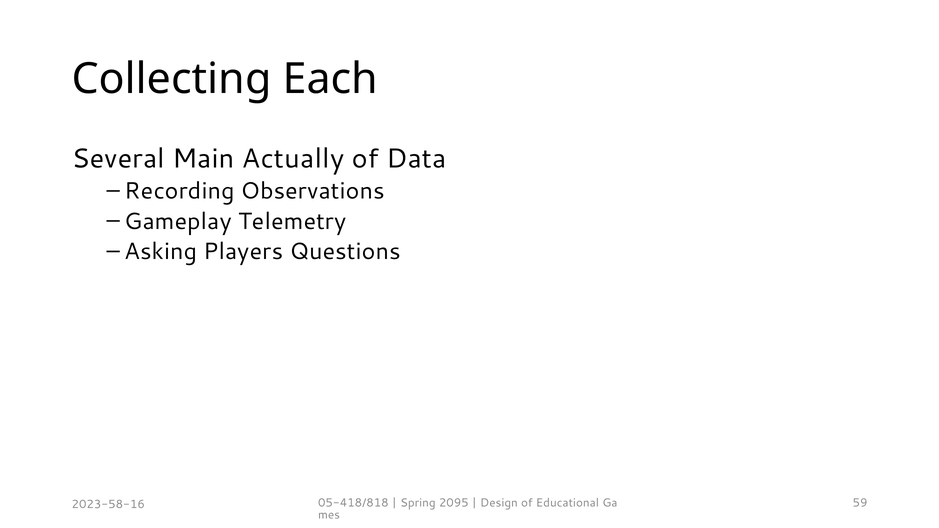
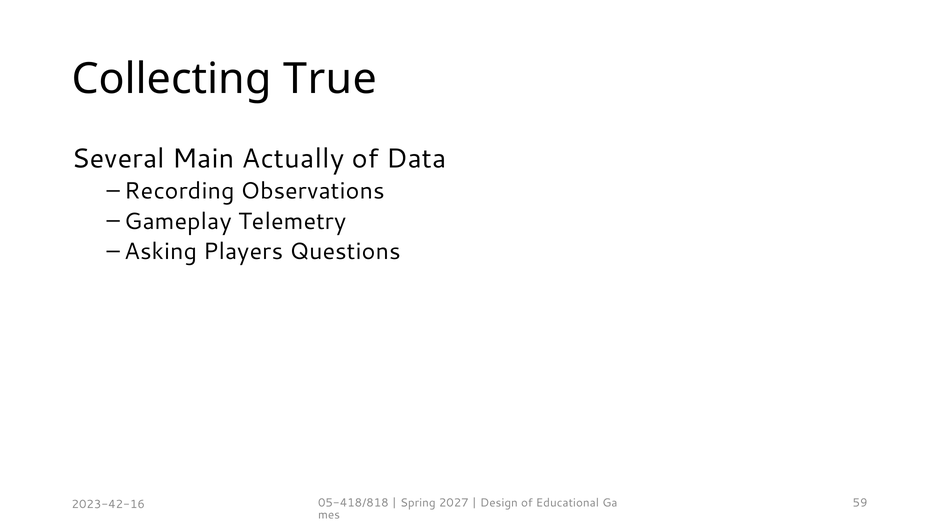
Each: Each -> True
2095: 2095 -> 2027
2023-58-16: 2023-58-16 -> 2023-42-16
